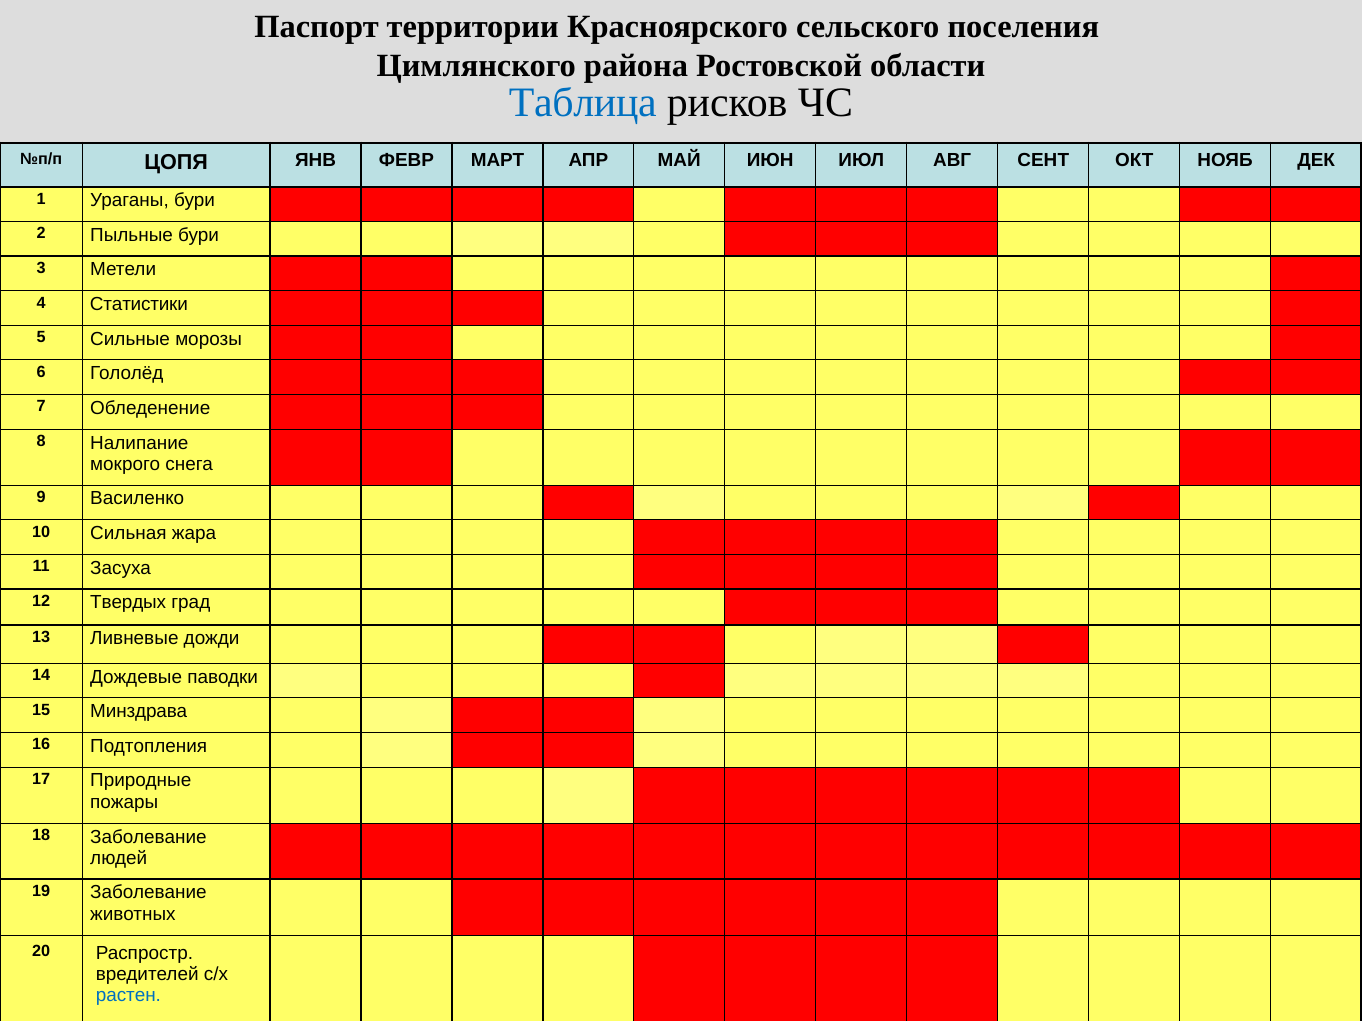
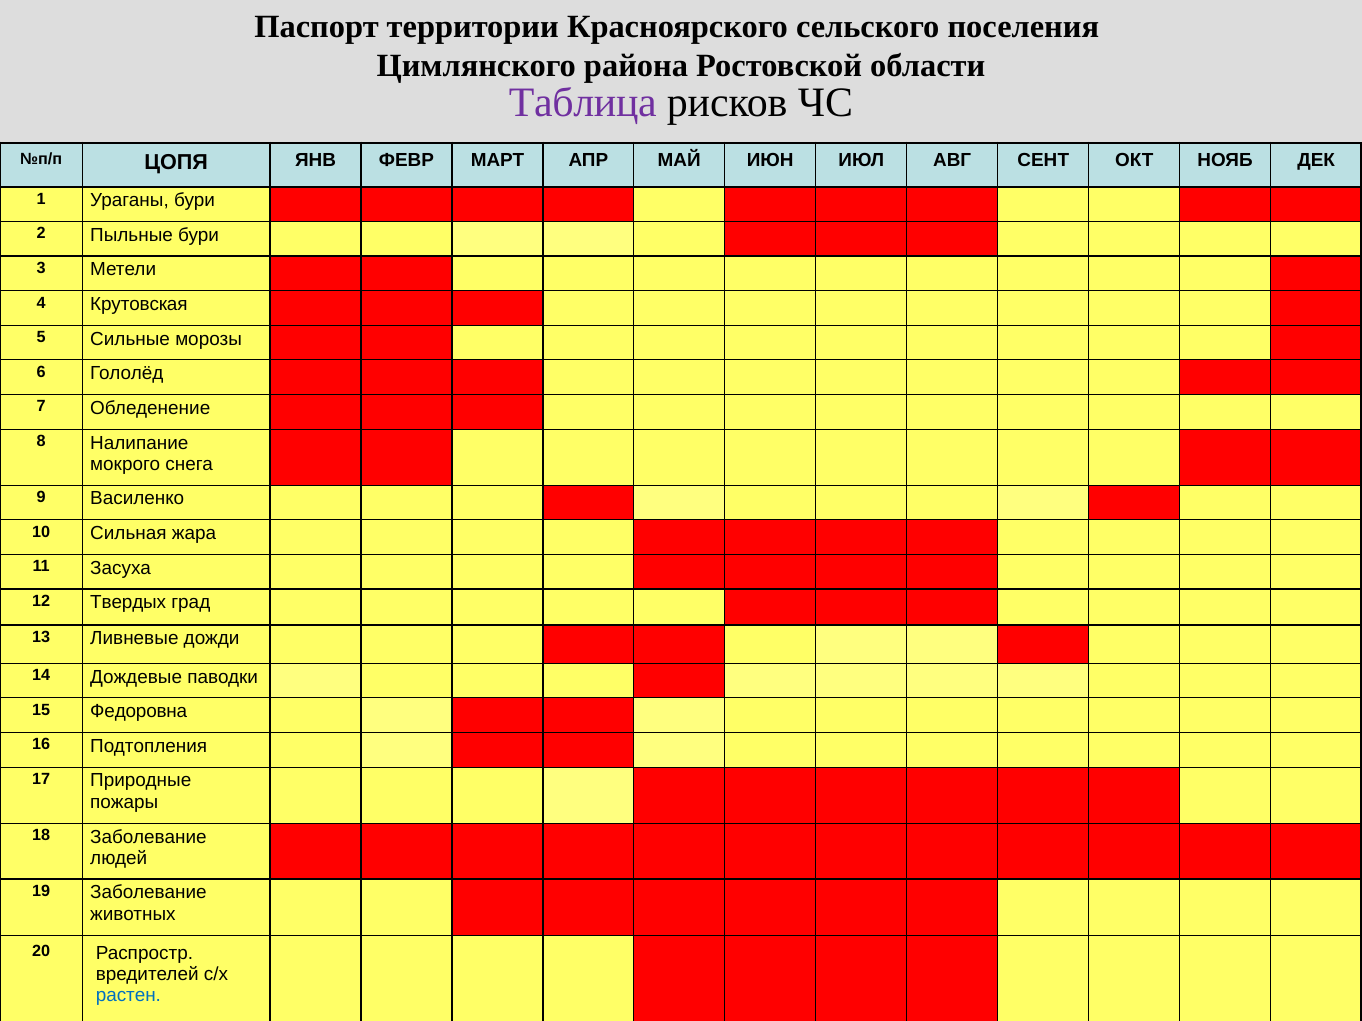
Таблица colour: blue -> purple
Статистики: Статистики -> Крутовская
Минздрава: Минздрава -> Федоровна
